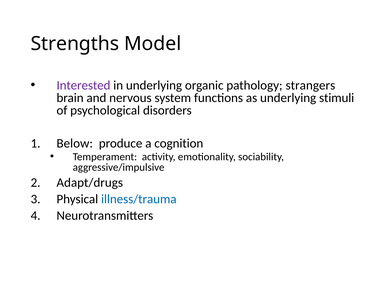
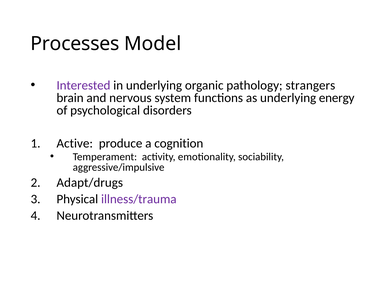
Strengths: Strengths -> Processes
stimuli: stimuli -> energy
Below: Below -> Active
illness/trauma colour: blue -> purple
